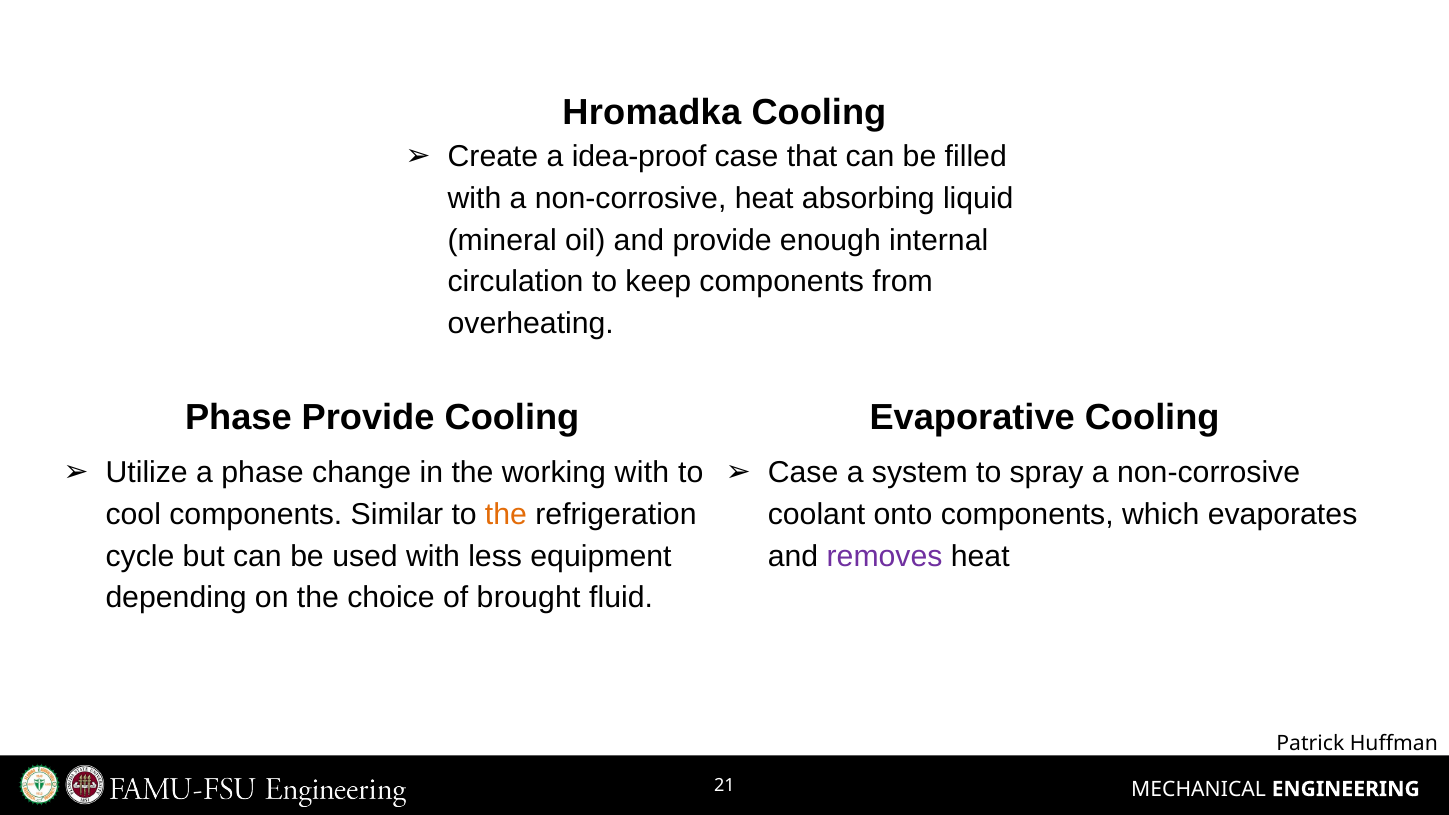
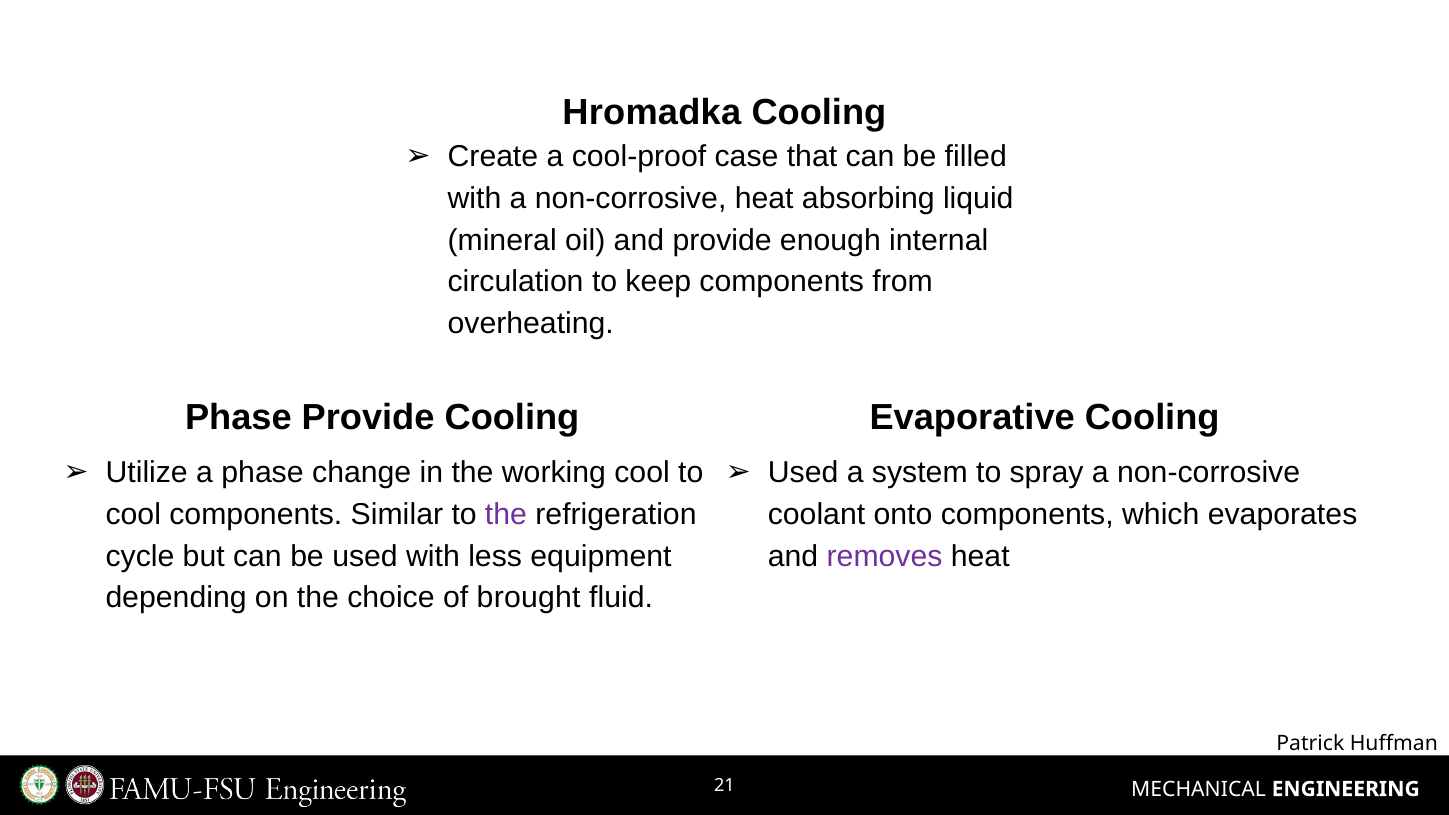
idea-proof: idea-proof -> cool-proof
working with: with -> cool
Case at (803, 473): Case -> Used
the at (506, 515) colour: orange -> purple
